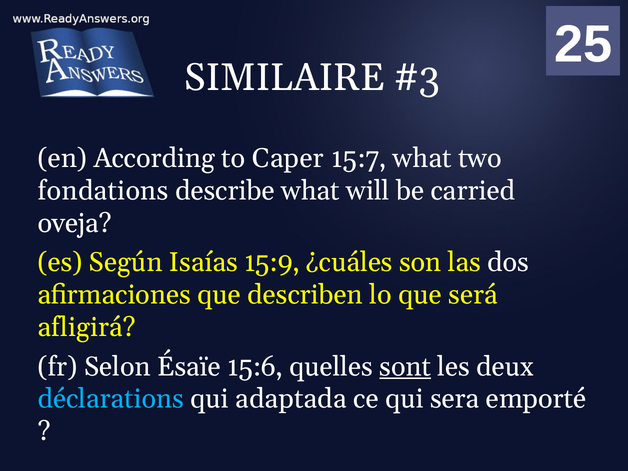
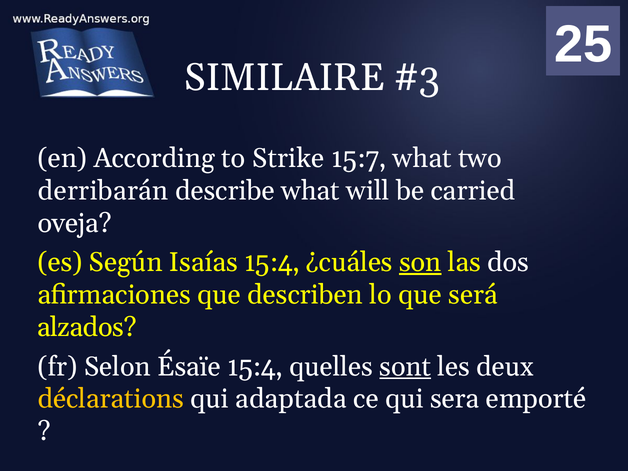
Caper: Caper -> Strike
fondations: fondations -> derribarán
Isaías 15:9: 15:9 -> 15:4
son underline: none -> present
afligirá: afligirá -> alzados
Ésaïe 15:6: 15:6 -> 15:4
déclarations colour: light blue -> yellow
